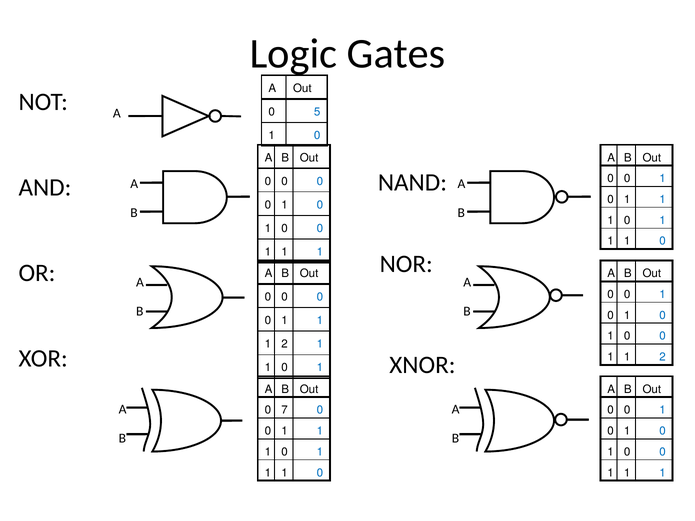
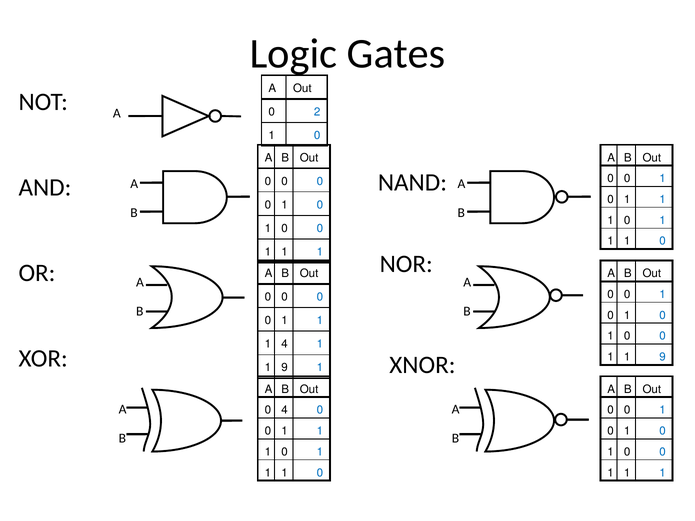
5: 5 -> 2
2 at (285, 344): 2 -> 4
2 at (663, 357): 2 -> 9
0 at (285, 368): 0 -> 9
0 7: 7 -> 4
